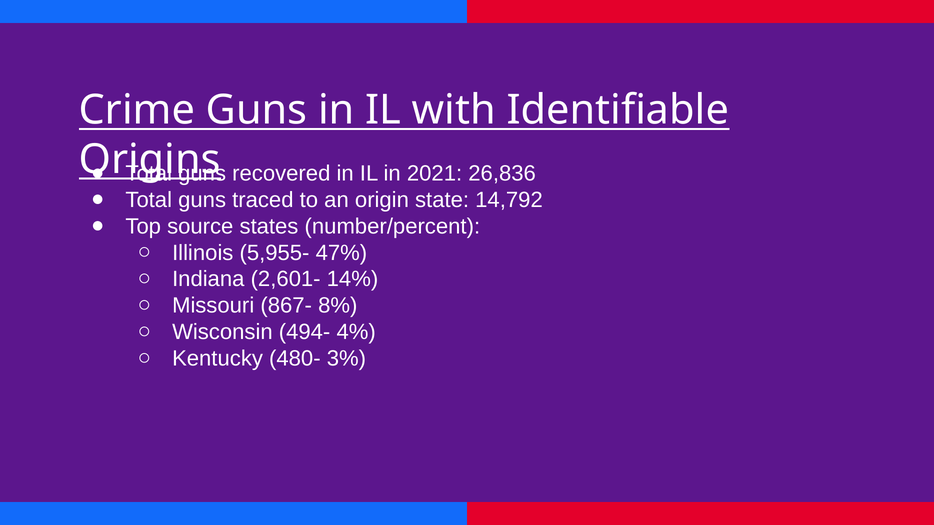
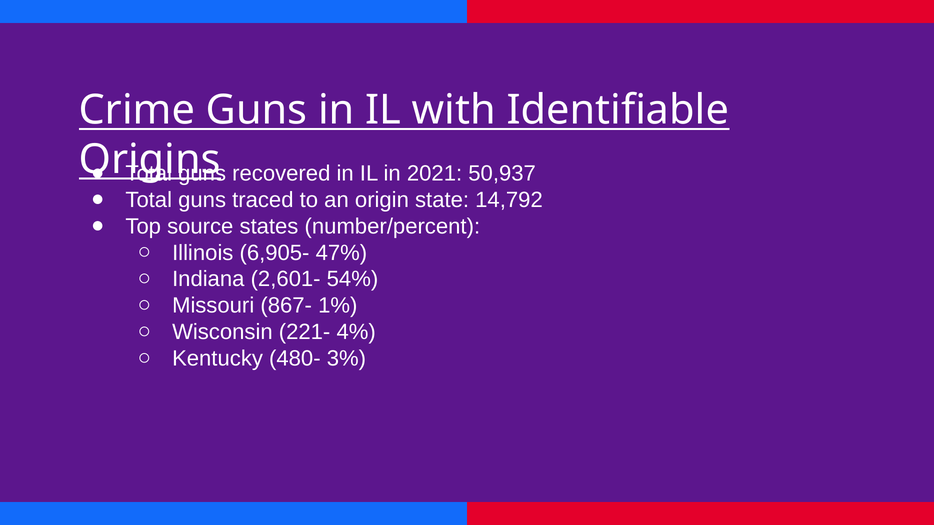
26,836: 26,836 -> 50,937
5,955-: 5,955- -> 6,905-
14%: 14% -> 54%
8%: 8% -> 1%
494-: 494- -> 221-
